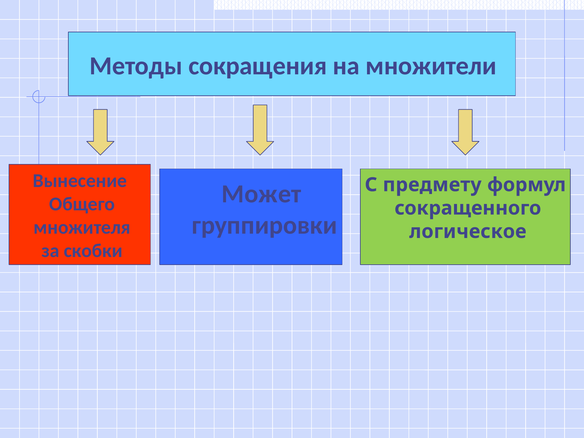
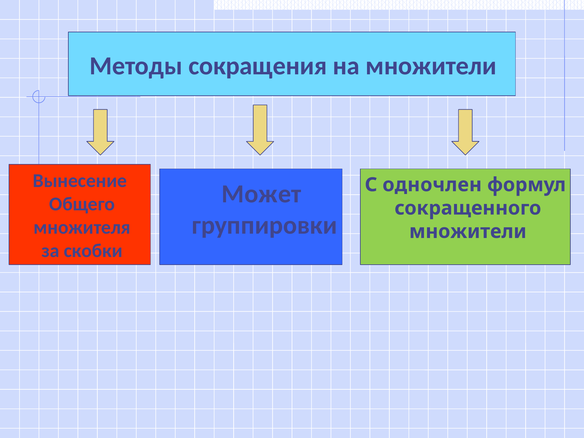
предмету: предмету -> одночлен
логическое at (468, 231): логическое -> множители
